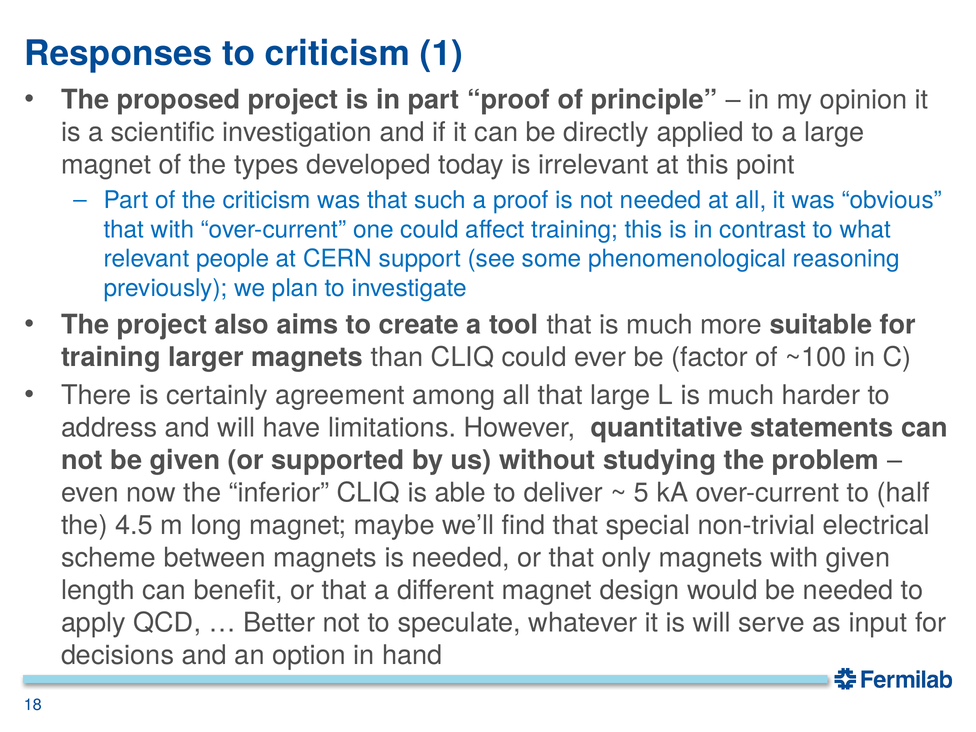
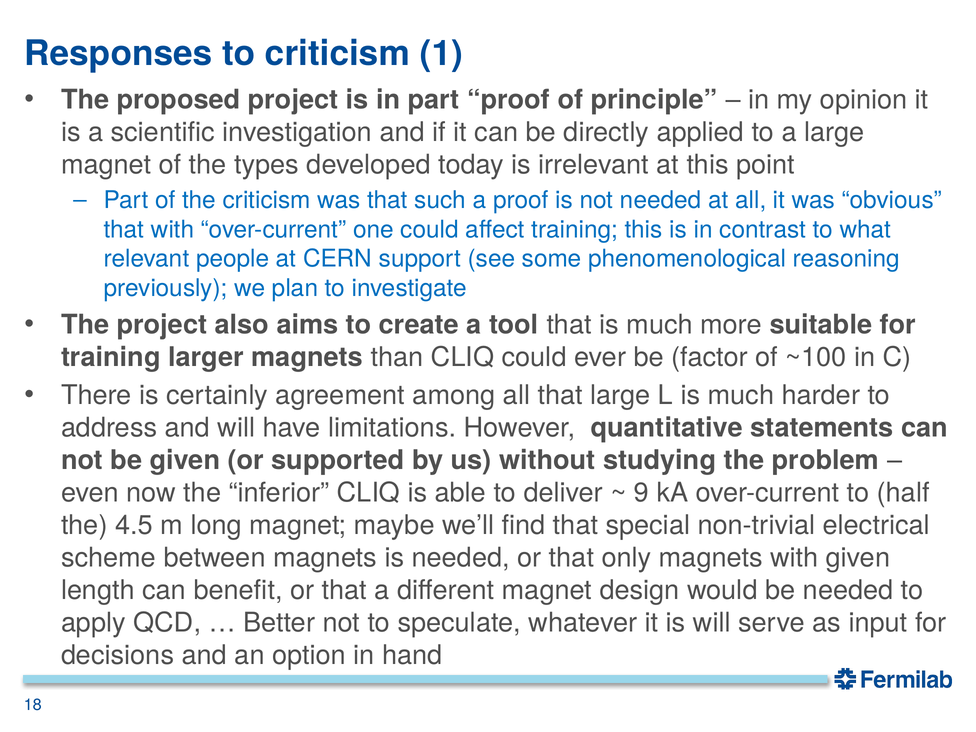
5: 5 -> 9
